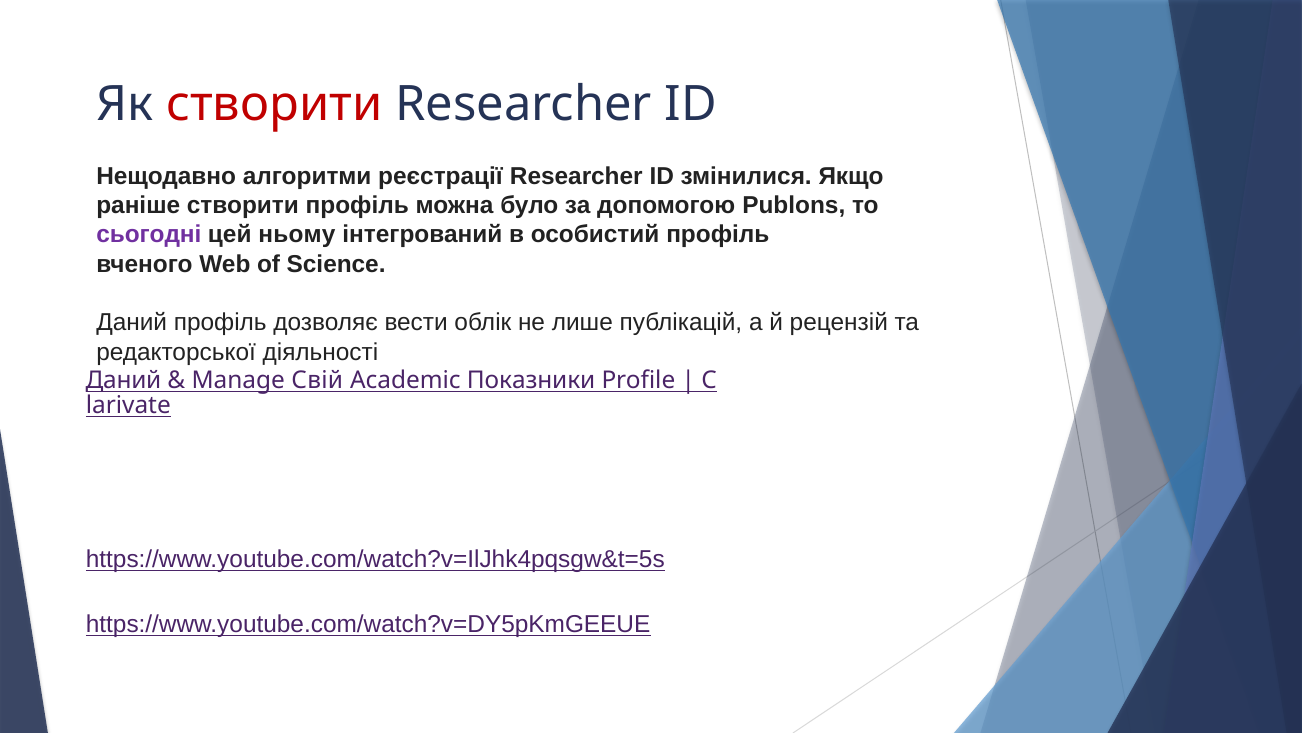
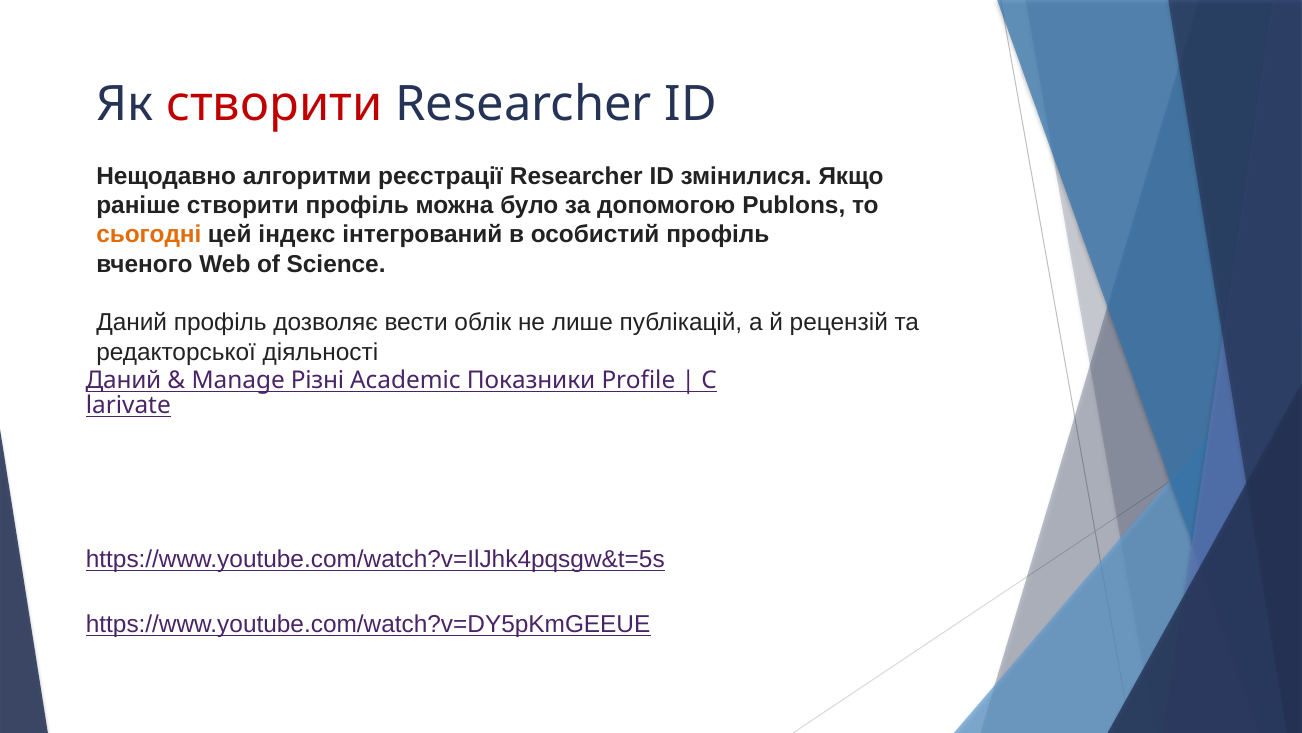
сьогодні colour: purple -> orange
ньому: ньому -> індекс
Свій: Свій -> Різні
